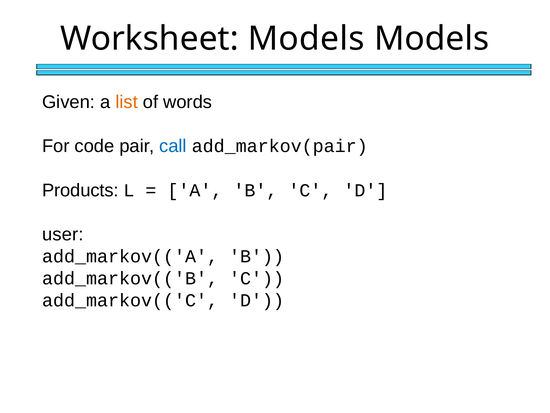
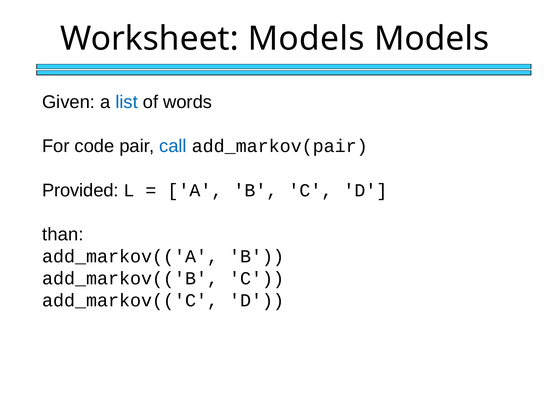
list colour: orange -> blue
Products: Products -> Provided
user: user -> than
